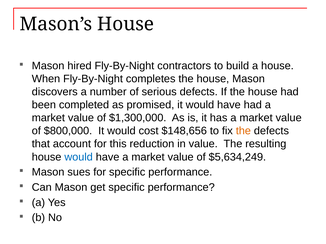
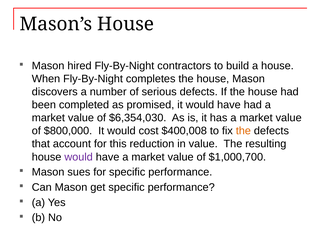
$1,300,000: $1,300,000 -> $6,354,030
$148,656: $148,656 -> $400,008
would at (79, 157) colour: blue -> purple
$5,634,249: $5,634,249 -> $1,000,700
